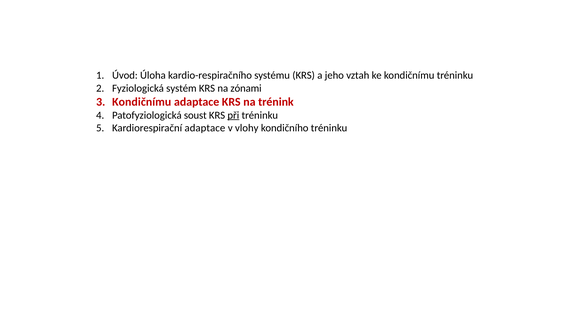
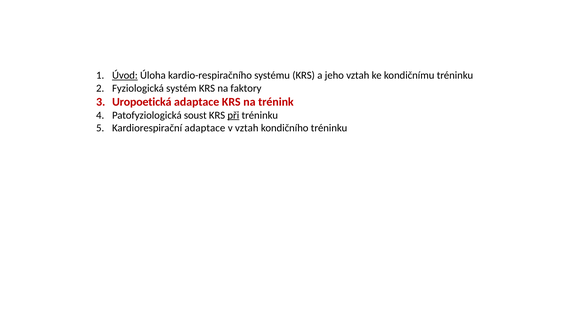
Úvod underline: none -> present
zónami: zónami -> faktory
Kondičnímu at (142, 102): Kondičnímu -> Uropoetická
v vlohy: vlohy -> vztah
